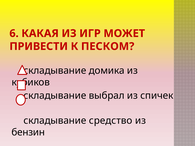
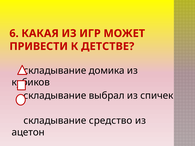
ПЕСКОМ: ПЕСКОМ -> ДЕТСТВЕ
бензин: бензин -> ацетон
